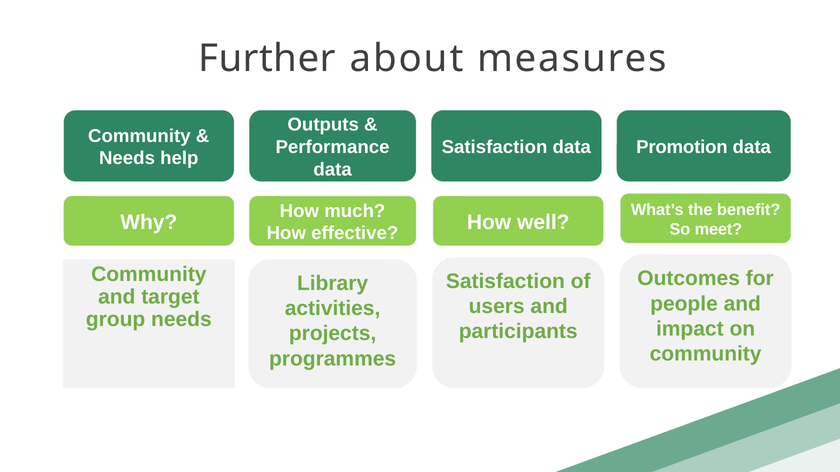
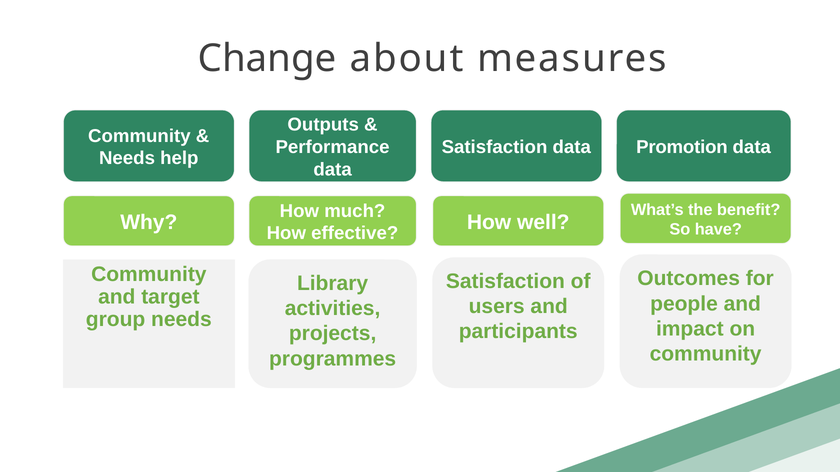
Further: Further -> Change
meet: meet -> have
